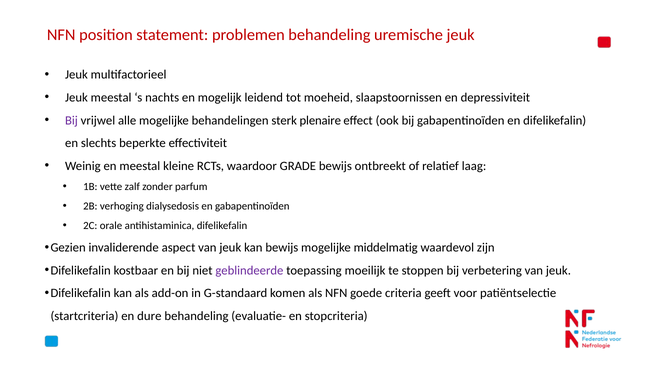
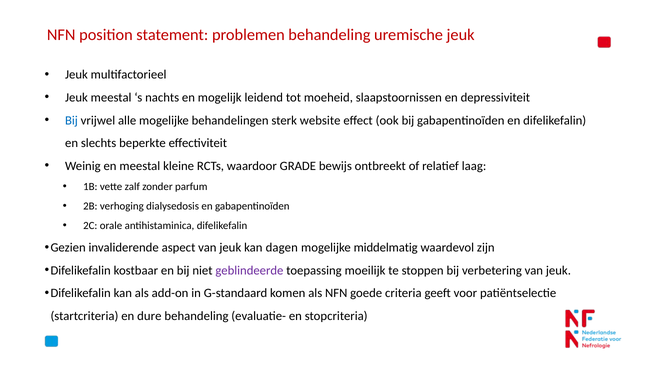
Bij at (71, 120) colour: purple -> blue
plenaire: plenaire -> website
kan bewijs: bewijs -> dagen
